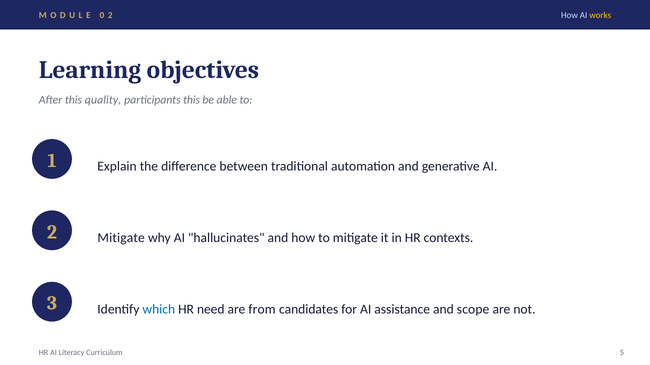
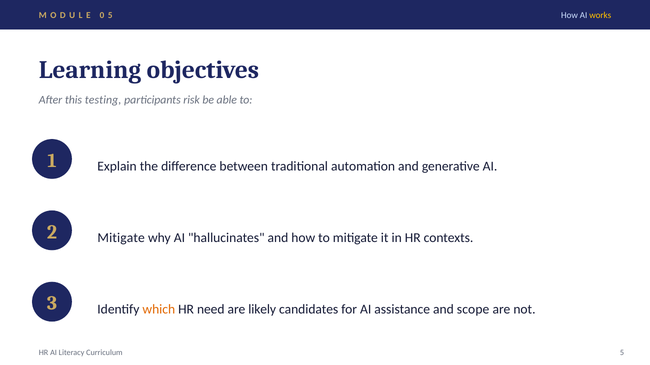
2 at (110, 16): 2 -> 5
quality: quality -> testing
participants this: this -> risk
which colour: blue -> orange
from: from -> likely
